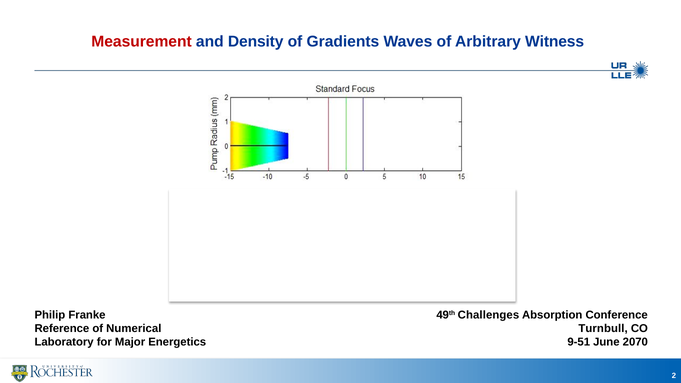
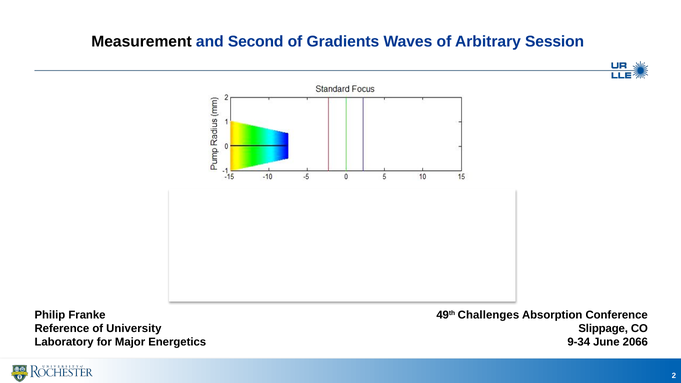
Measurement colour: red -> black
Density: Density -> Second
Witness: Witness -> Session
Numerical: Numerical -> University
Turnbull: Turnbull -> Slippage
9-51: 9-51 -> 9-34
2070: 2070 -> 2066
